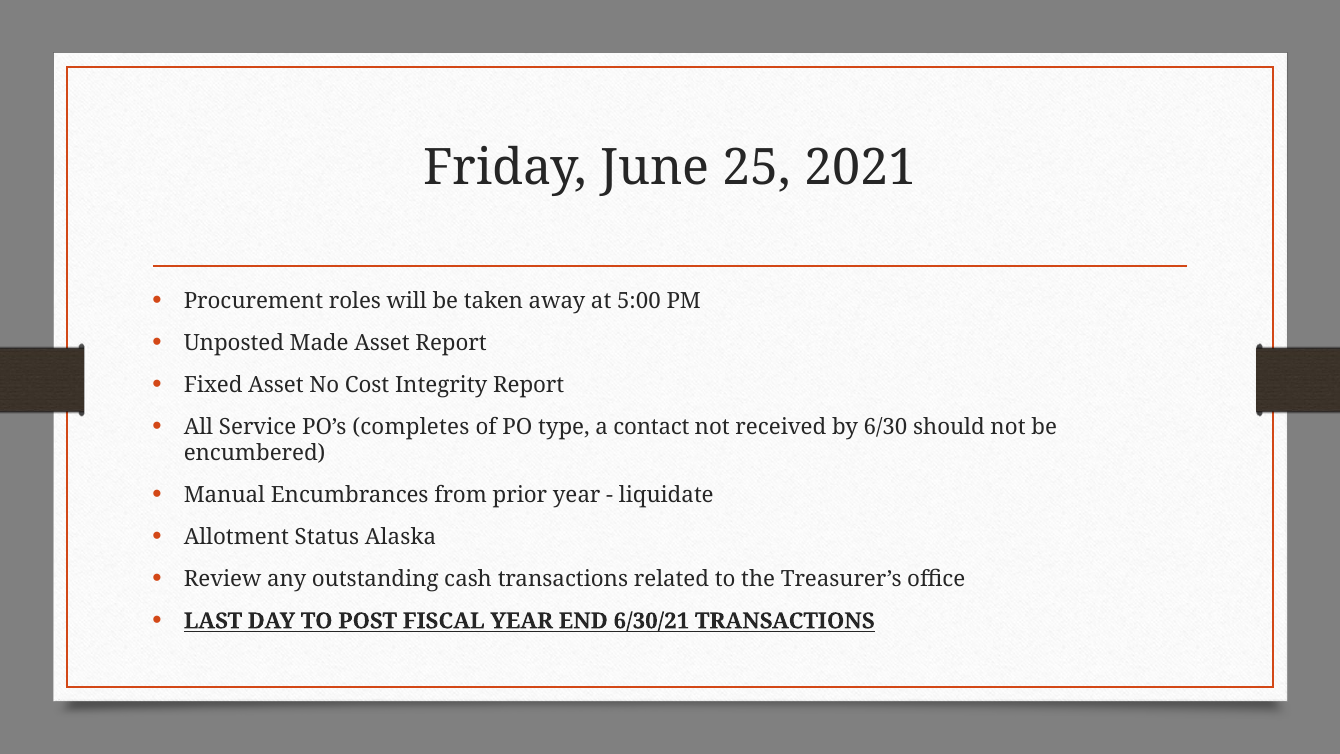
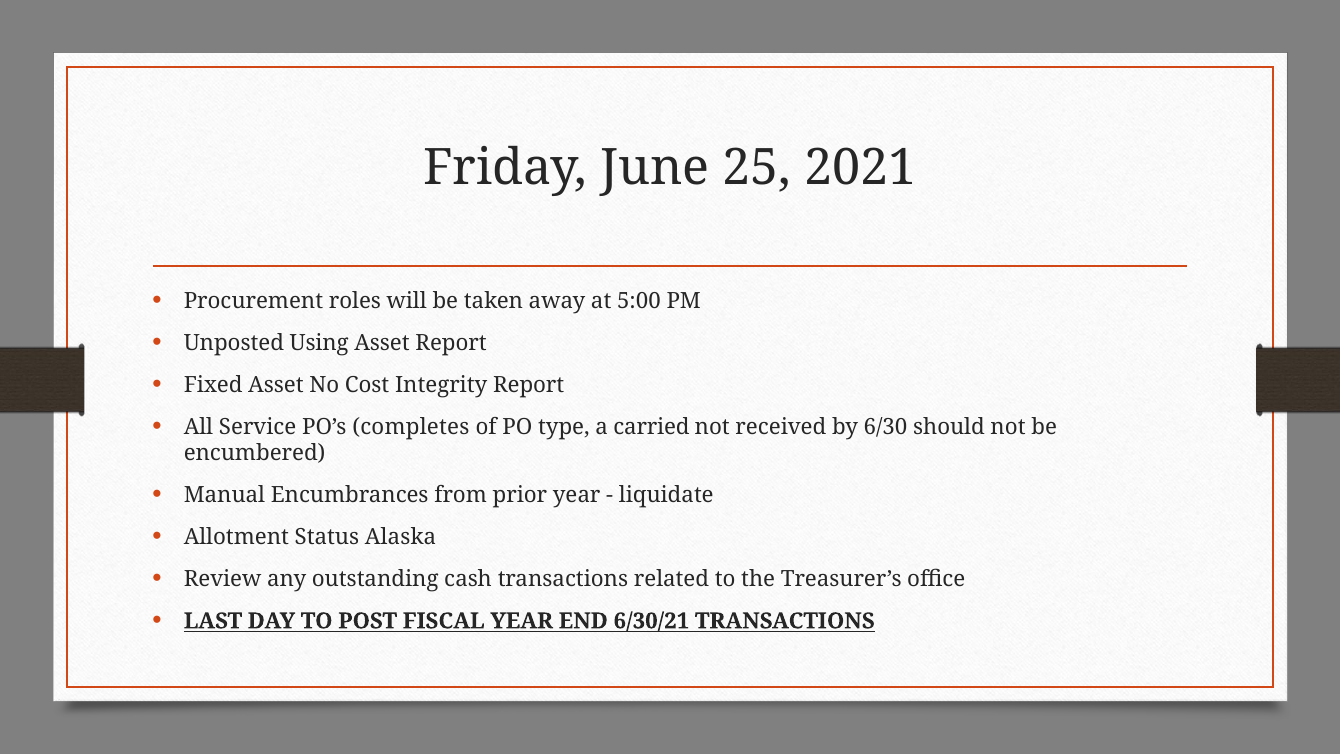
Made: Made -> Using
contact: contact -> carried
